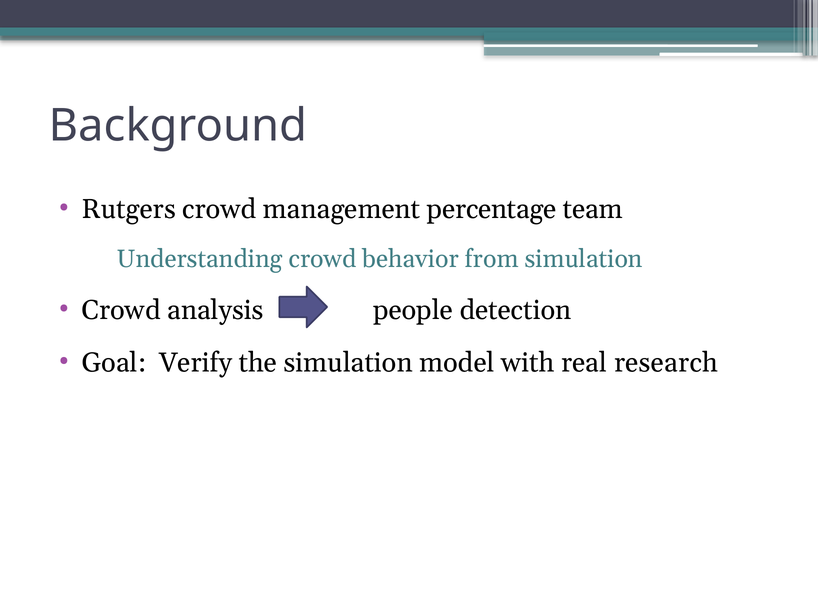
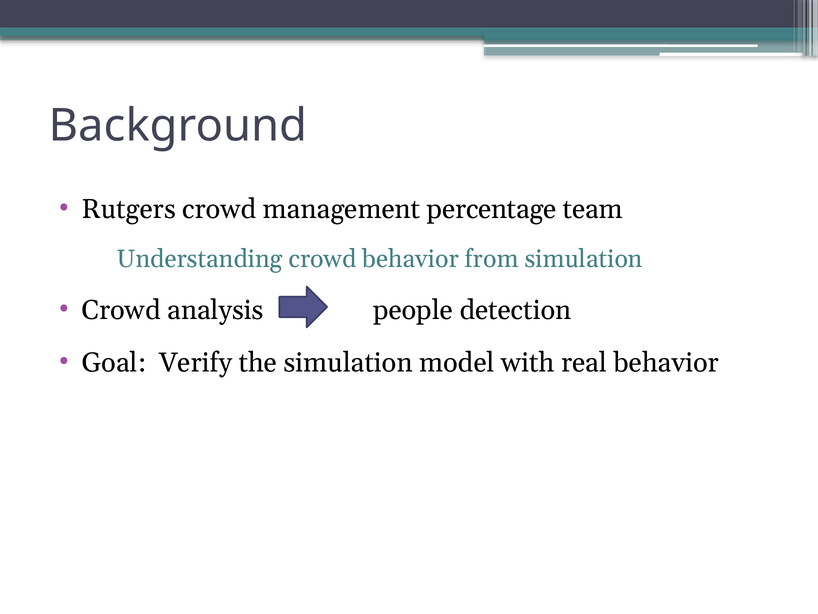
real research: research -> behavior
